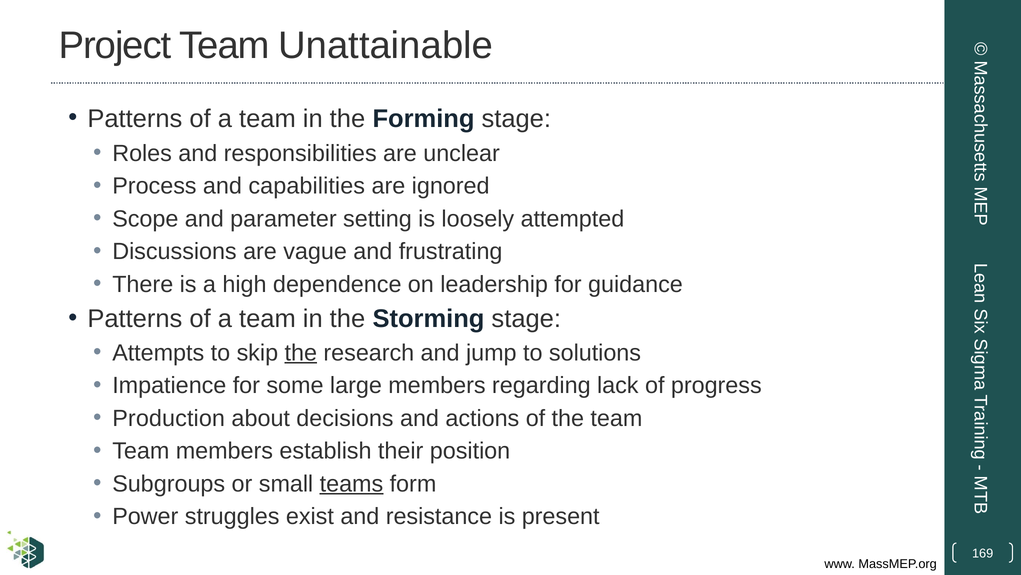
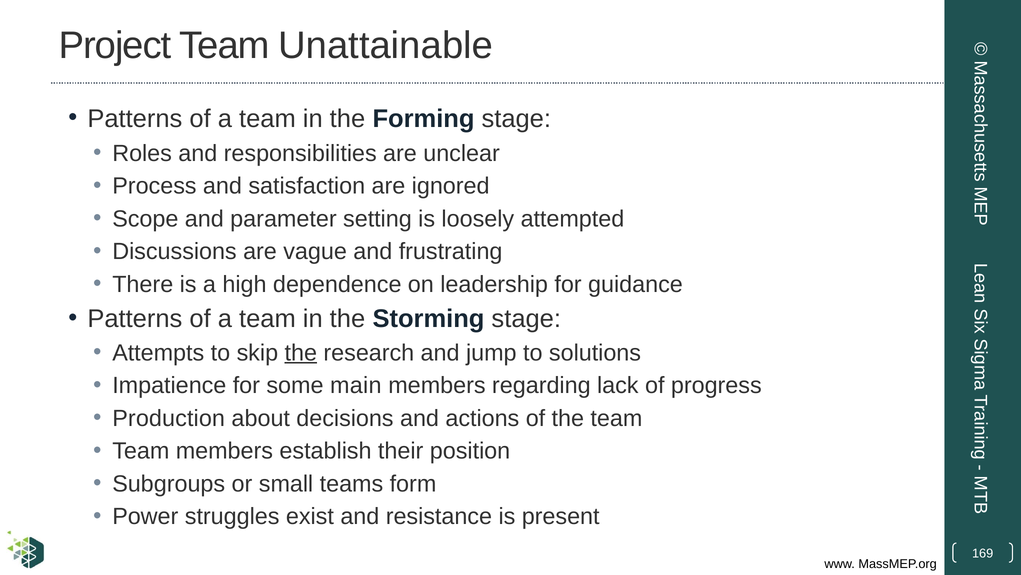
capabilities: capabilities -> satisfaction
large: large -> main
teams underline: present -> none
